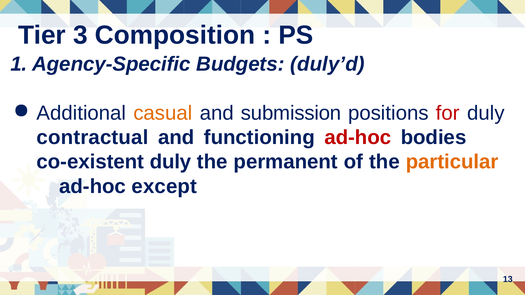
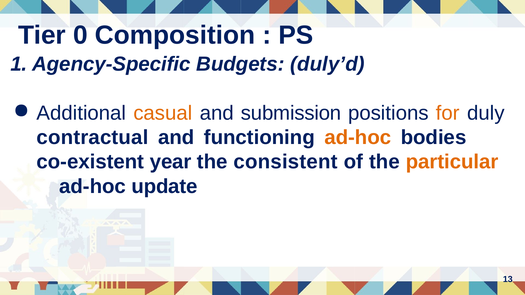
3: 3 -> 0
for colour: red -> orange
ad-hoc at (358, 138) colour: red -> orange
co-existent duly: duly -> year
permanent: permanent -> consistent
except: except -> update
